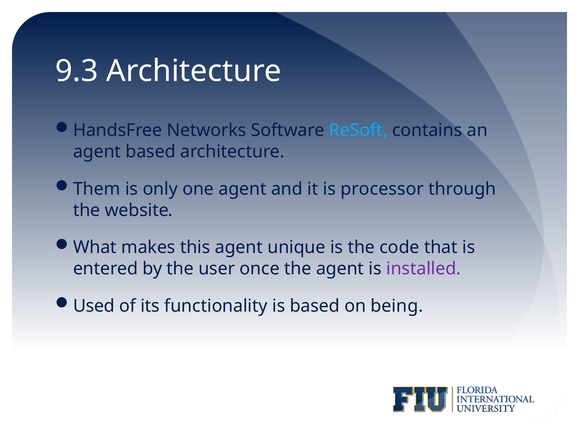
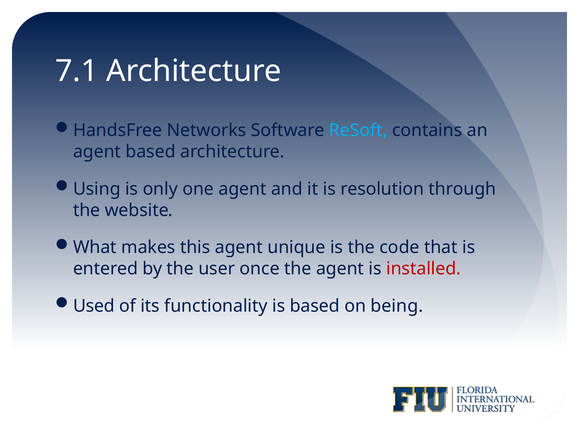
9.3: 9.3 -> 7.1
Them: Them -> Using
processor: processor -> resolution
installed colour: purple -> red
